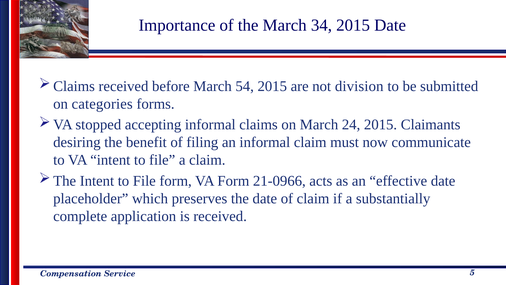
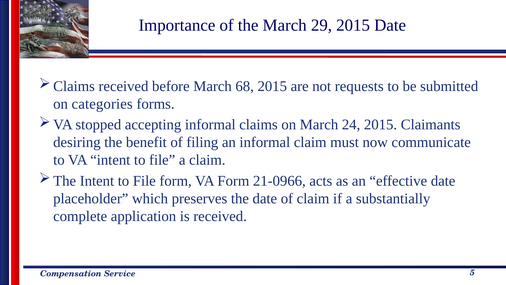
34: 34 -> 29
54: 54 -> 68
division: division -> requests
